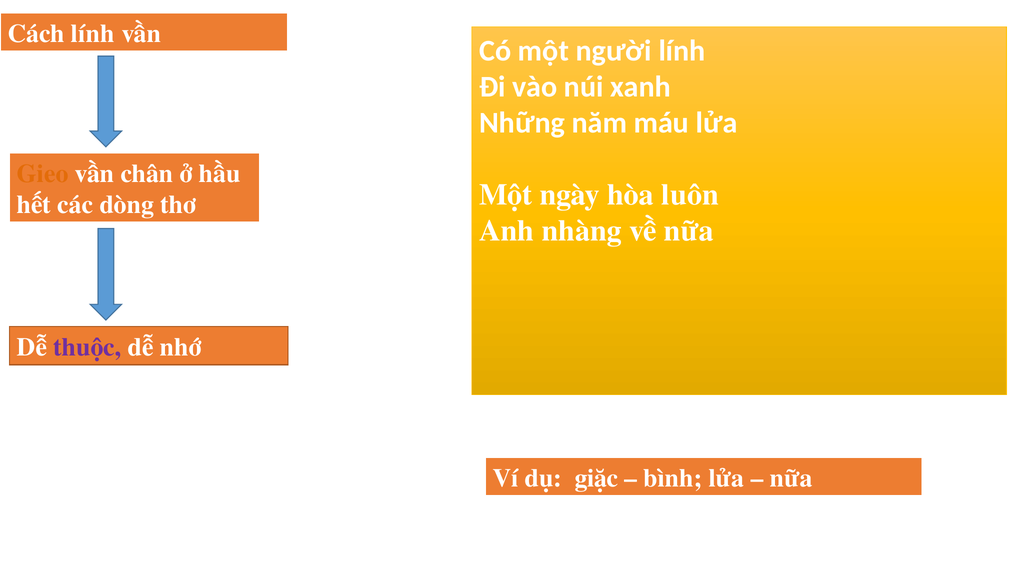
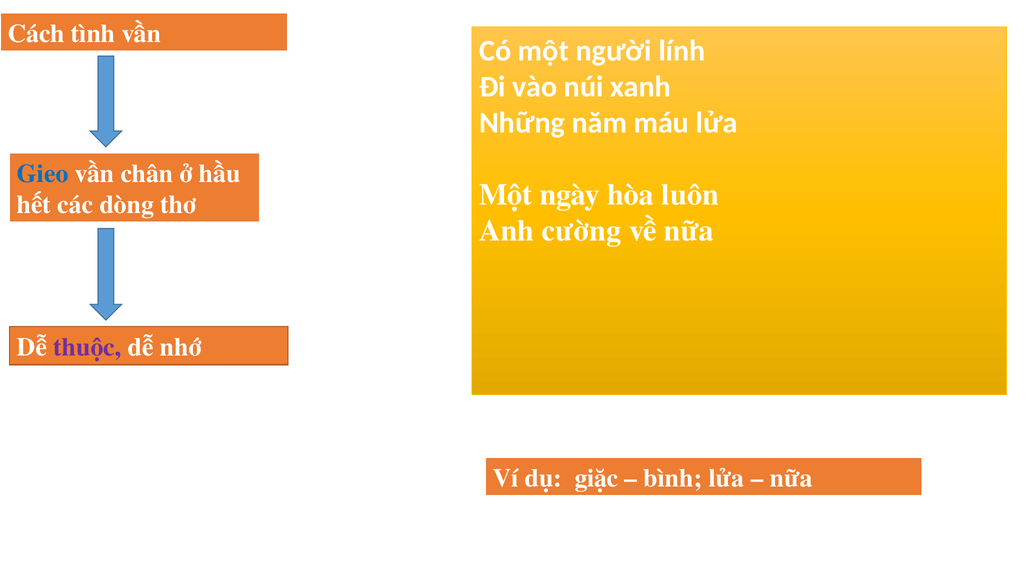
Cách lính: lính -> tình
Gieo colour: orange -> blue
nhàng: nhàng -> cường
